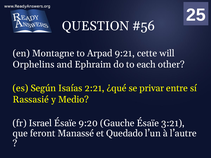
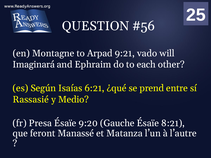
cette: cette -> vado
Orphelins: Orphelins -> Imaginará
2:21: 2:21 -> 6:21
privar: privar -> prend
Israel: Israel -> Presa
3:21: 3:21 -> 8:21
Quedado: Quedado -> Matanza
